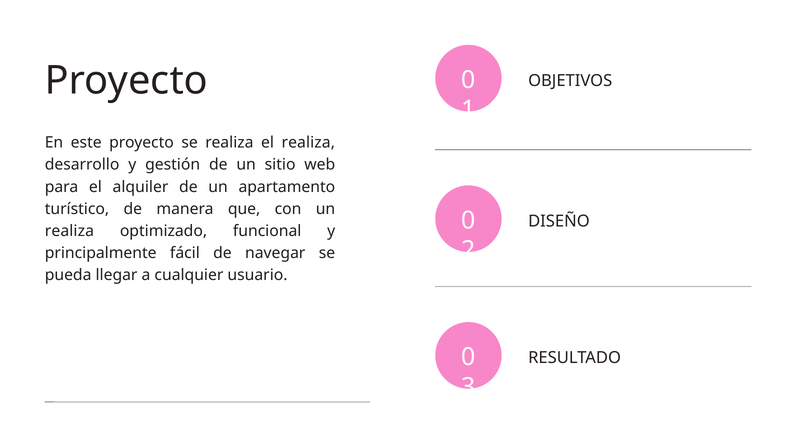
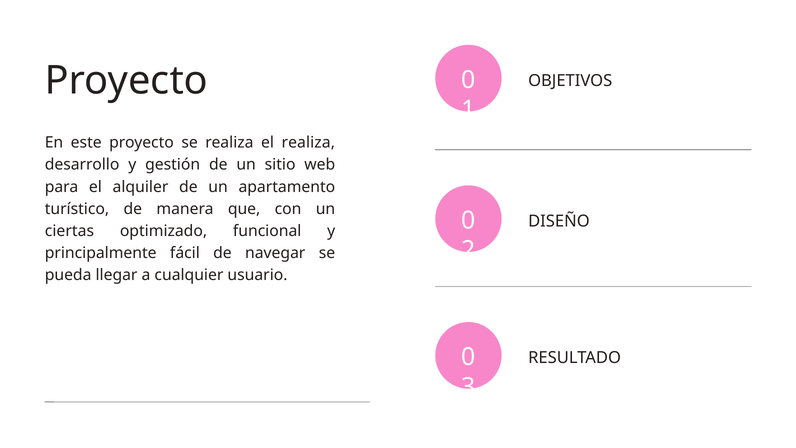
realiza at (69, 231): realiza -> ciertas
